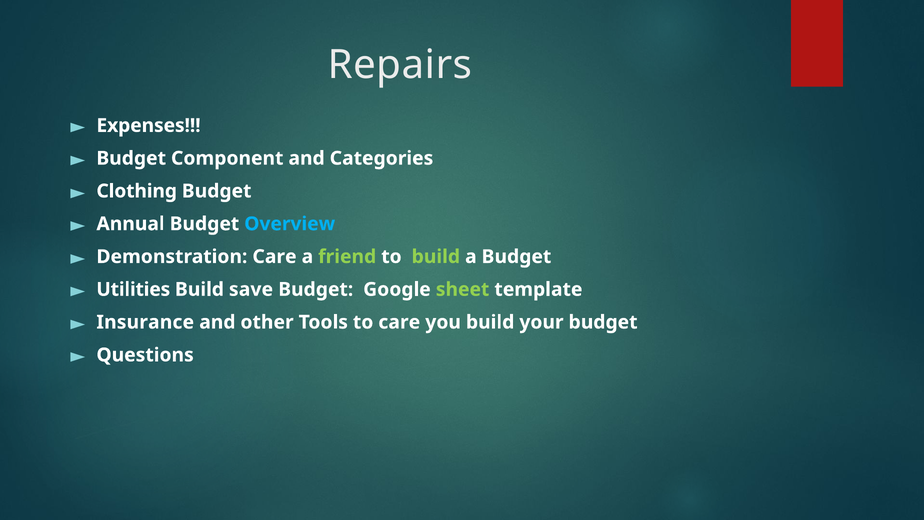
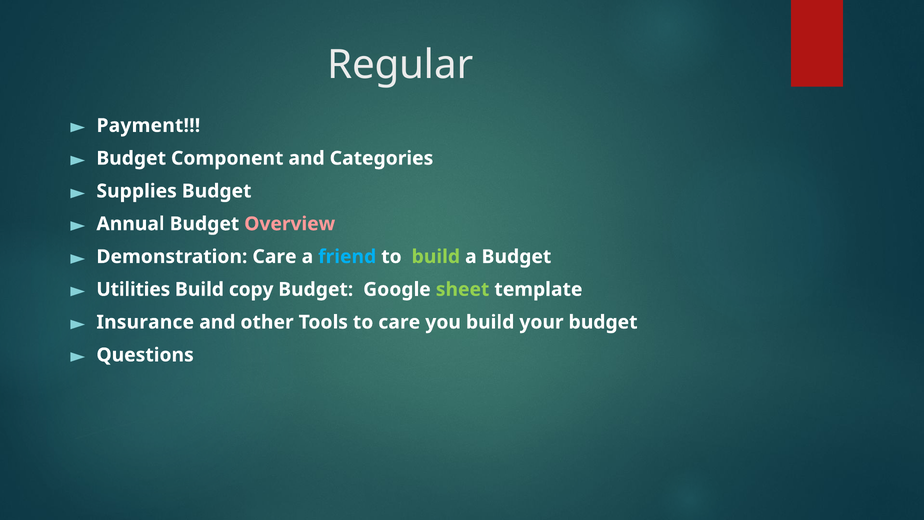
Repairs: Repairs -> Regular
Expenses: Expenses -> Payment
Clothing: Clothing -> Supplies
Overview colour: light blue -> pink
friend colour: light green -> light blue
save: save -> copy
